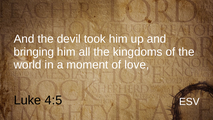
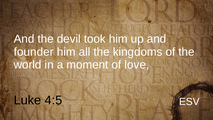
bringing: bringing -> founder
